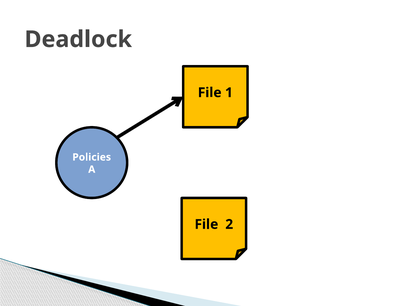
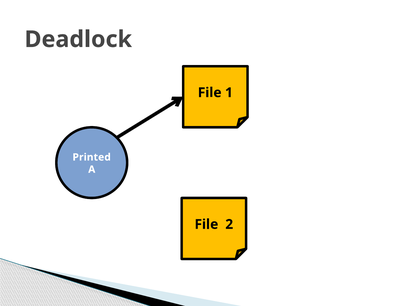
Policies: Policies -> Printed
